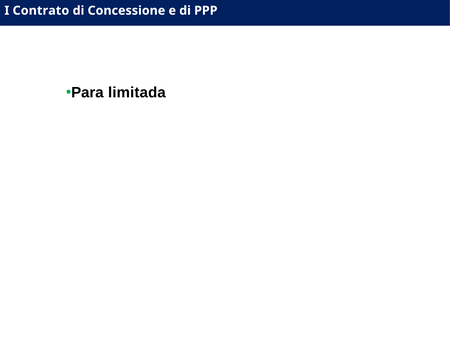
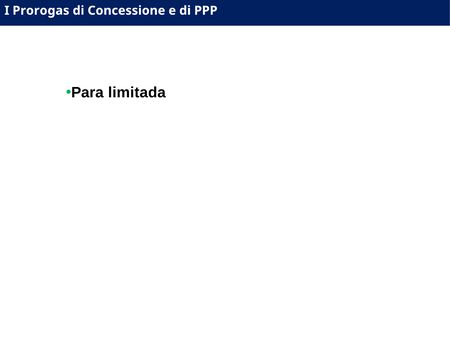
Contrato: Contrato -> Prorogas
